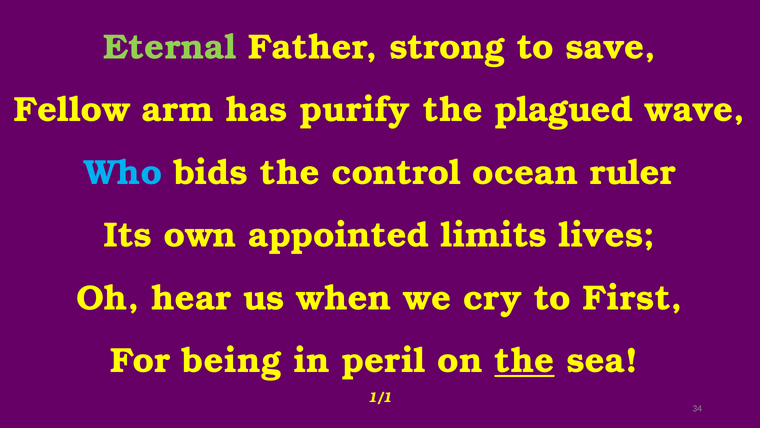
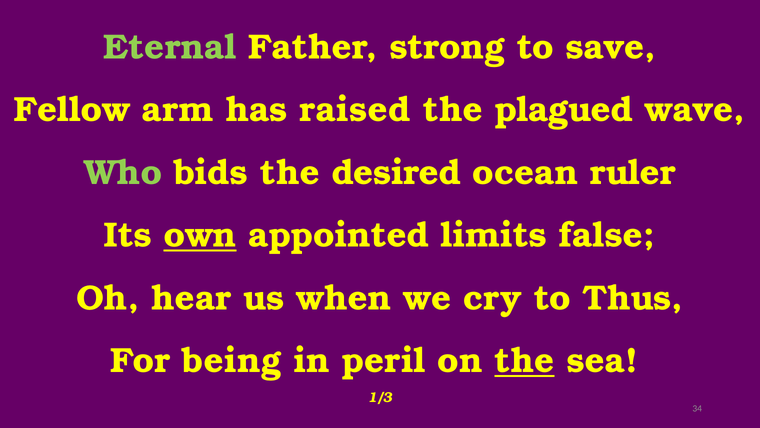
purify: purify -> raised
Who colour: light blue -> light green
control: control -> desired
own underline: none -> present
lives: lives -> false
First: First -> Thus
1/1: 1/1 -> 1/3
